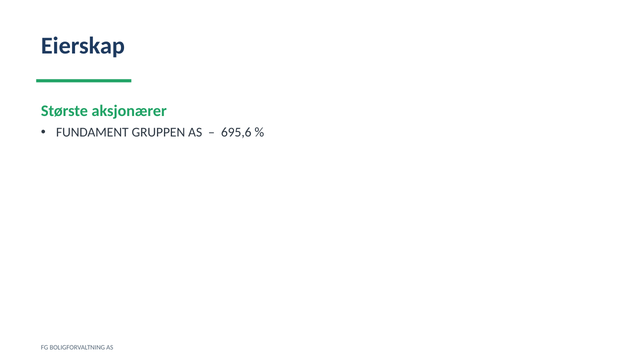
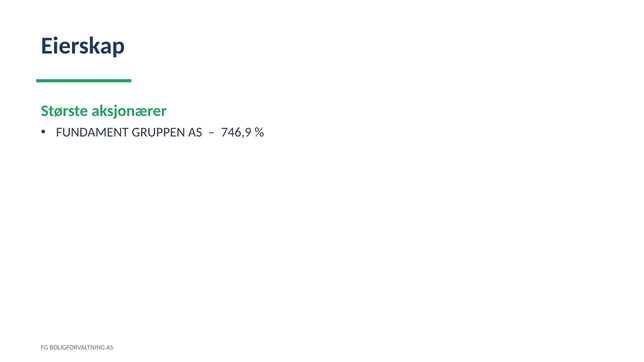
695,6: 695,6 -> 746,9
